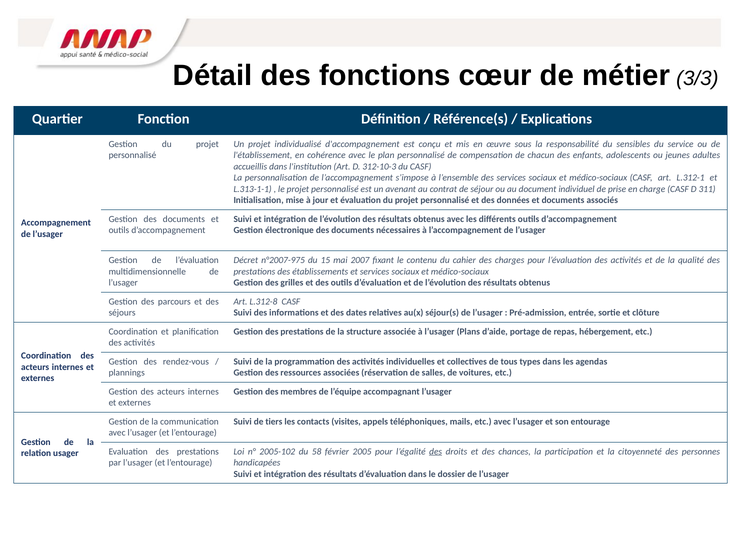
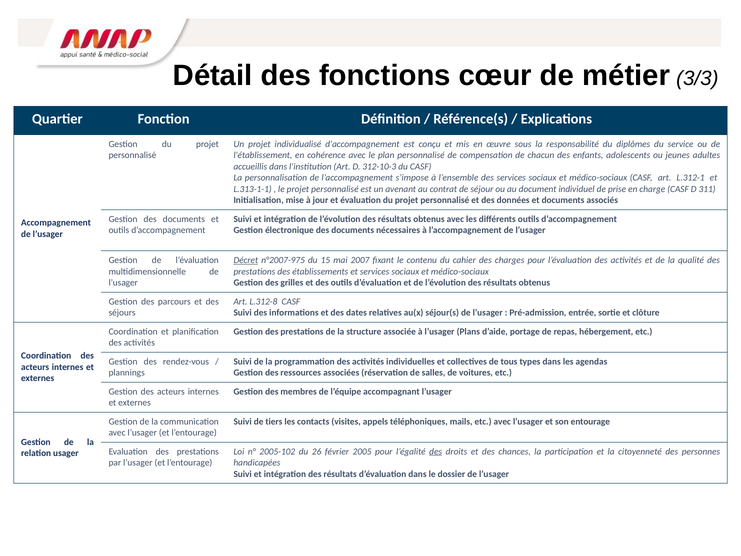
sensibles: sensibles -> diplômes
Décret underline: none -> present
58: 58 -> 26
